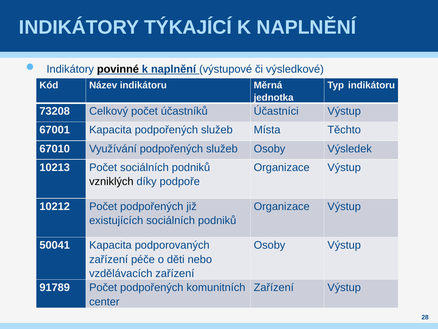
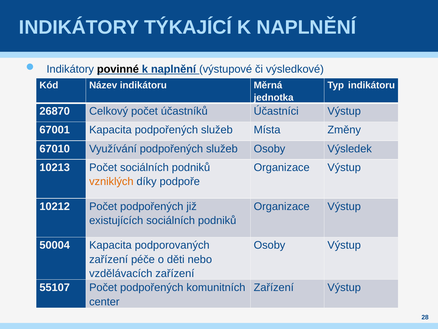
73208: 73208 -> 26870
Těchto: Těchto -> Změny
vzniklých colour: black -> orange
50041: 50041 -> 50004
91789: 91789 -> 55107
